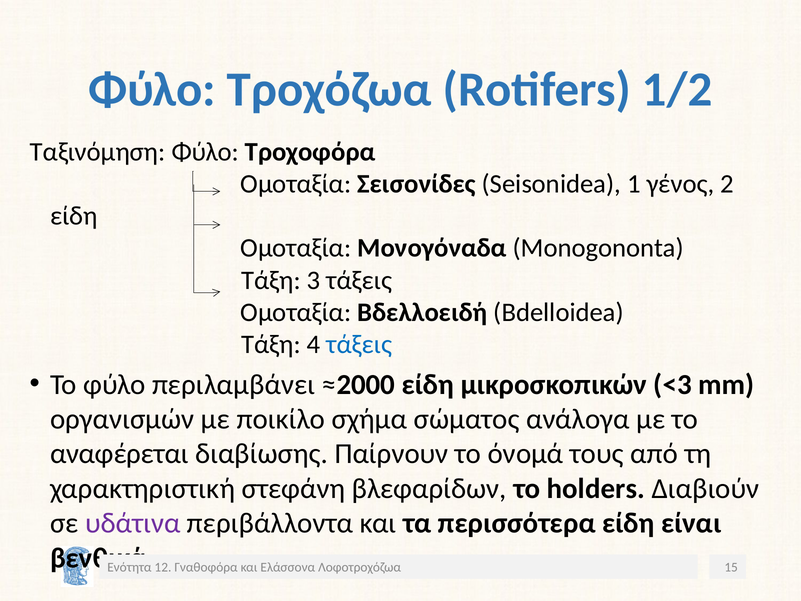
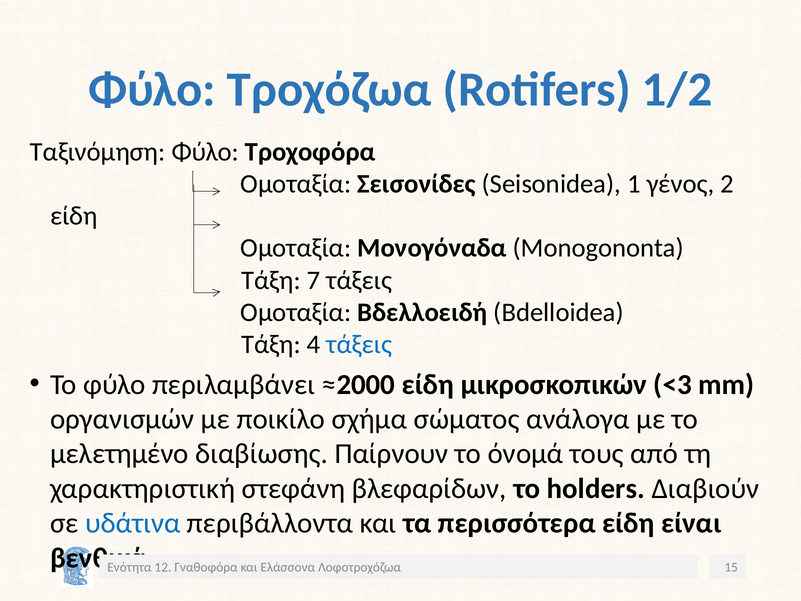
3: 3 -> 7
αναφέρεται: αναφέρεται -> μελετημένο
υδάτινα colour: purple -> blue
